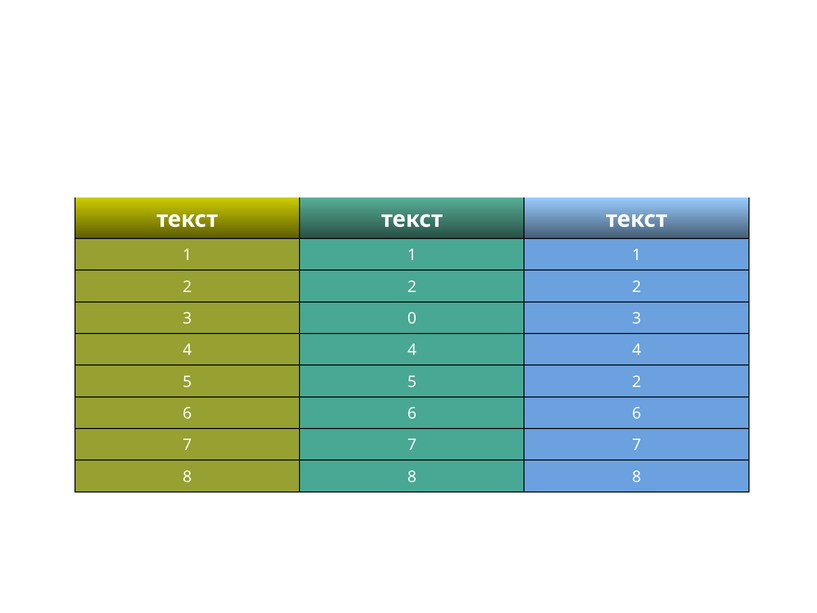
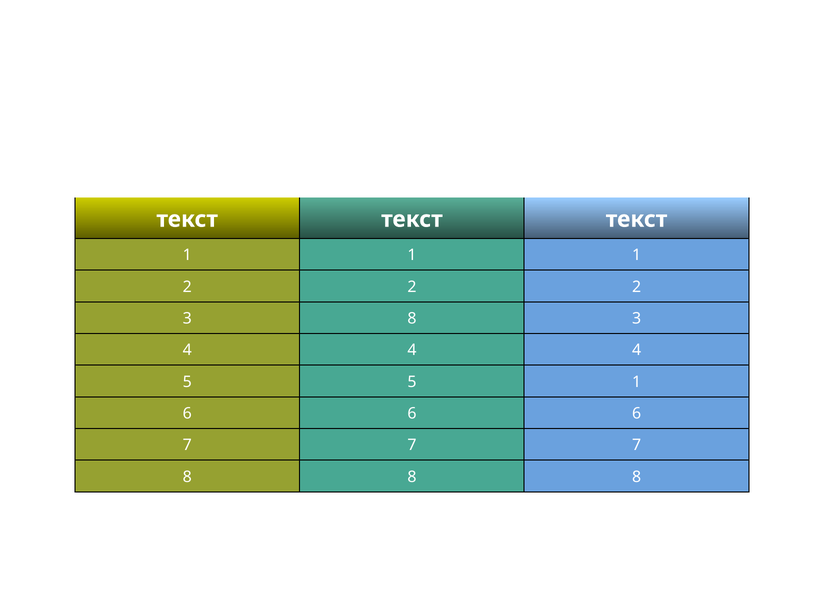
3 0: 0 -> 8
5 2: 2 -> 1
